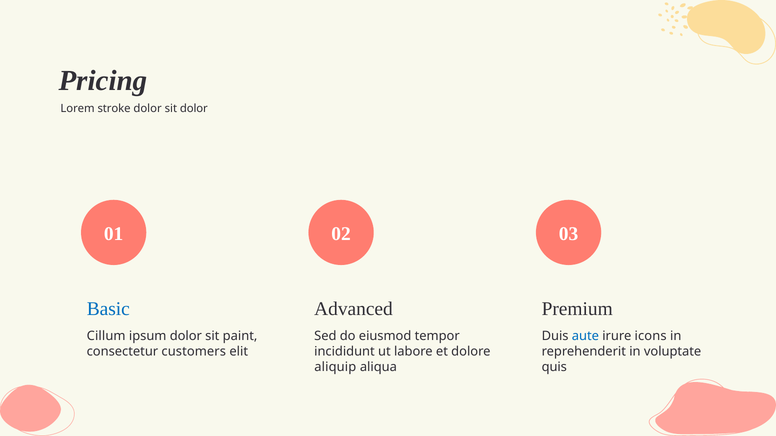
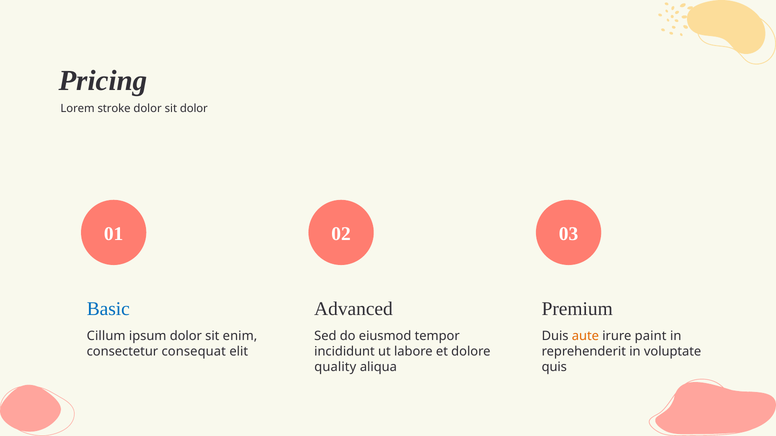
paint: paint -> enim
aute colour: blue -> orange
icons: icons -> paint
customers: customers -> consequat
aliquip: aliquip -> quality
